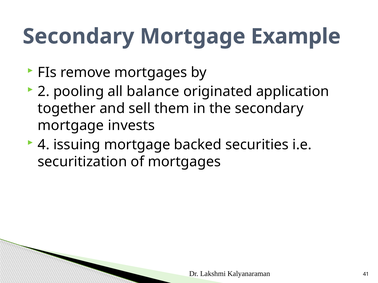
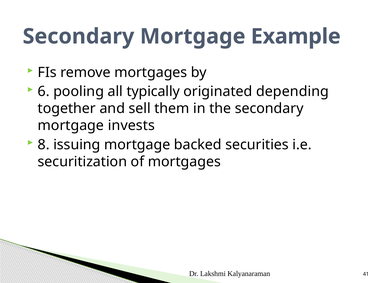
2: 2 -> 6
balance: balance -> typically
application: application -> depending
4: 4 -> 8
